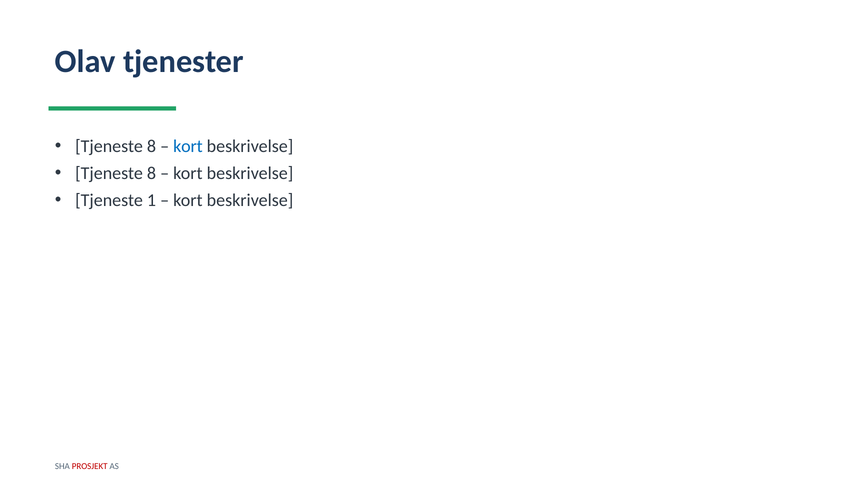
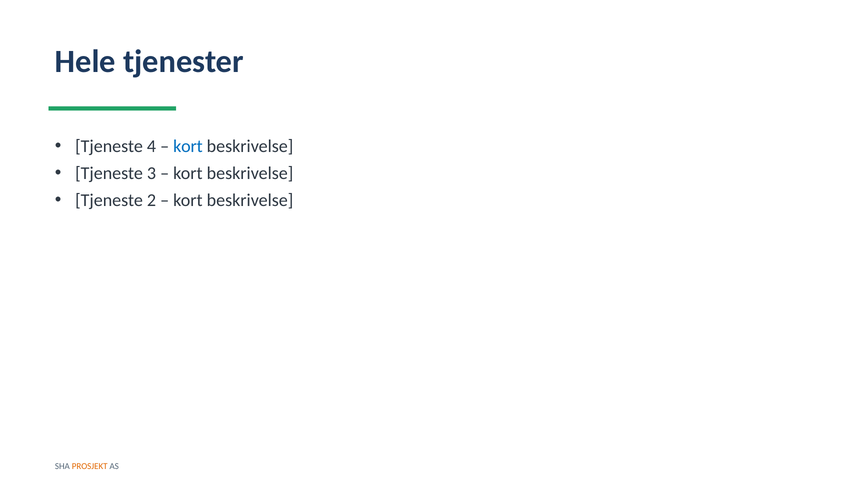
Olav: Olav -> Hele
8 at (151, 146): 8 -> 4
8 at (151, 173): 8 -> 3
1: 1 -> 2
PROSJEKT colour: red -> orange
